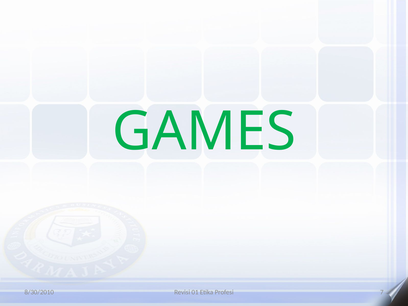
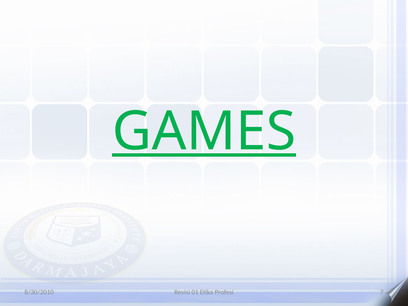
GAMES underline: none -> present
